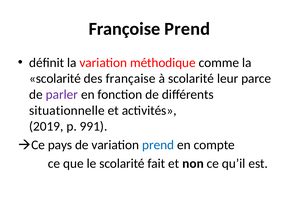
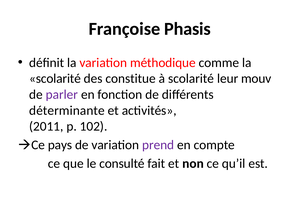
Françoise Prend: Prend -> Phasis
française: française -> constitue
parce: parce -> mouv
situationnelle: situationnelle -> déterminante
2019: 2019 -> 2011
991: 991 -> 102
prend at (158, 145) colour: blue -> purple
le scolarité: scolarité -> consulté
